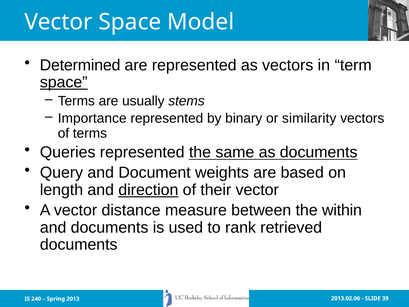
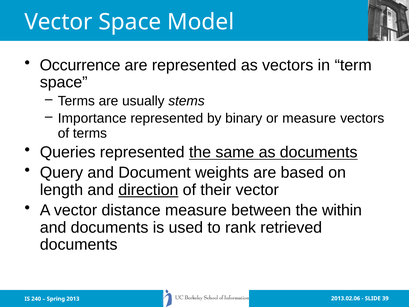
Determined: Determined -> Occurrence
space at (64, 82) underline: present -> none
or similarity: similarity -> measure
